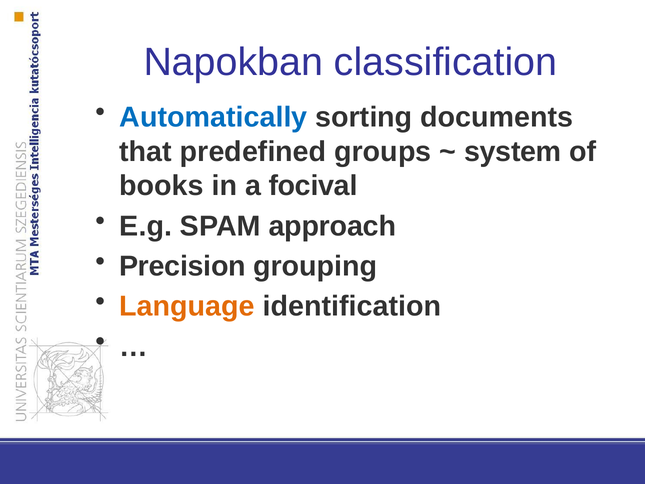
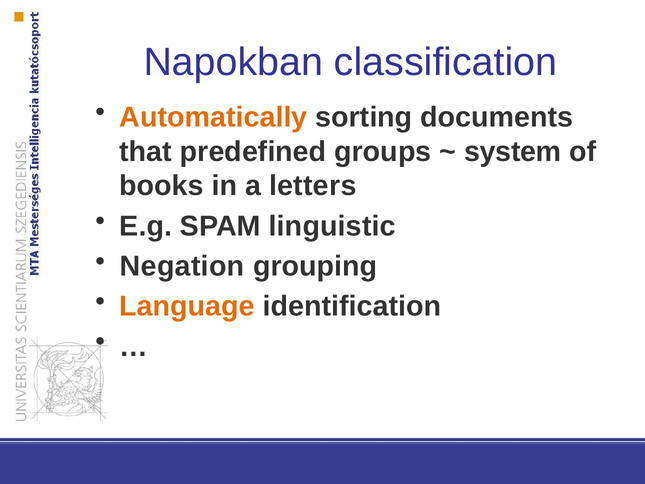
Automatically colour: blue -> orange
focival: focival -> letters
approach: approach -> linguistic
Precision: Precision -> Negation
